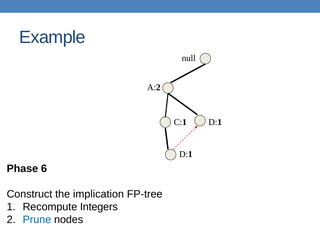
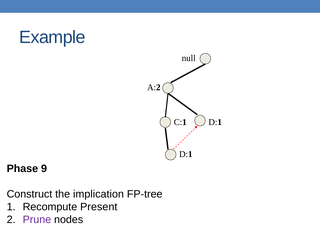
6: 6 -> 9
Integers: Integers -> Present
Prune colour: blue -> purple
